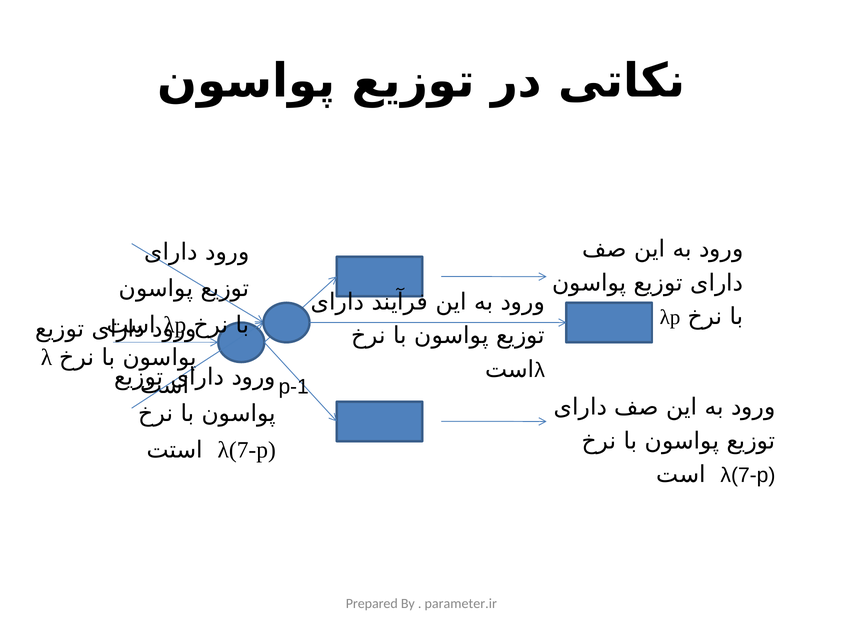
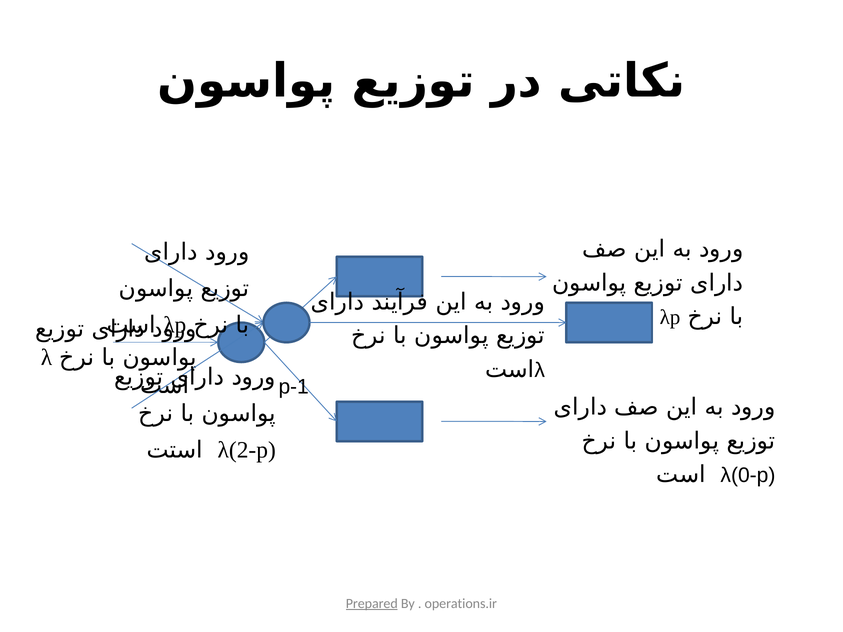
λ(7-p at (247, 450): λ(7-p -> λ(2-p
λ(7-p at (748, 476): λ(7-p -> λ(0-p
Prepared underline: none -> present
parameter.ir: parameter.ir -> operations.ir
